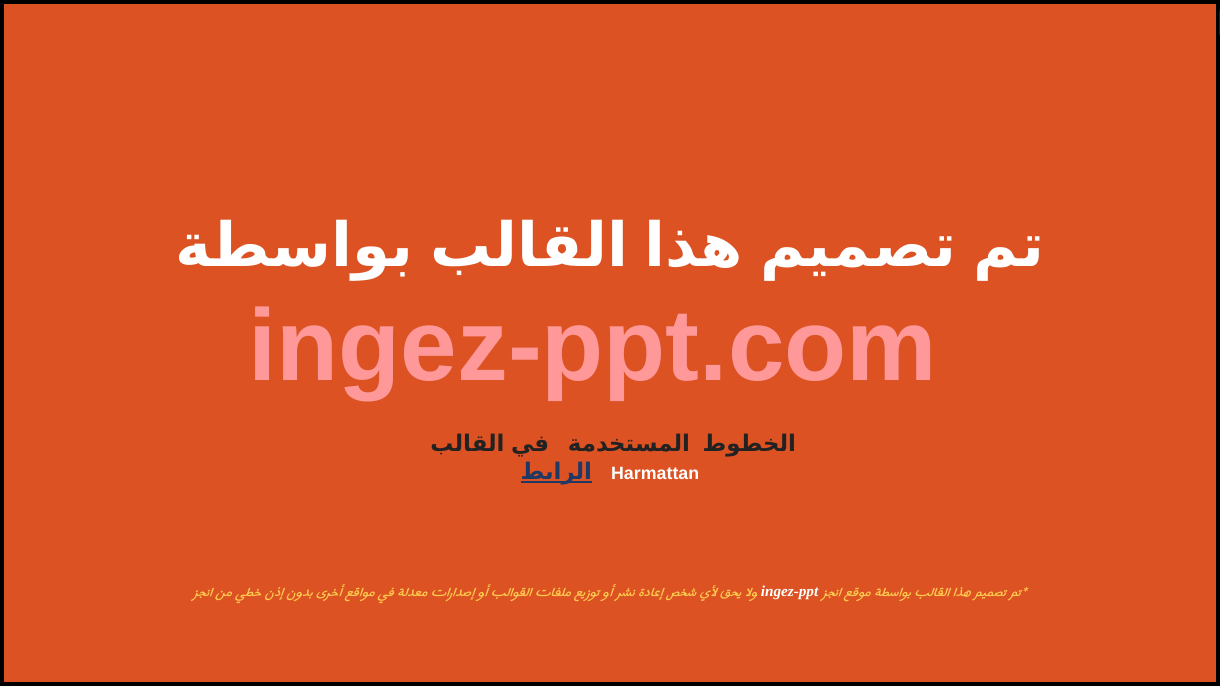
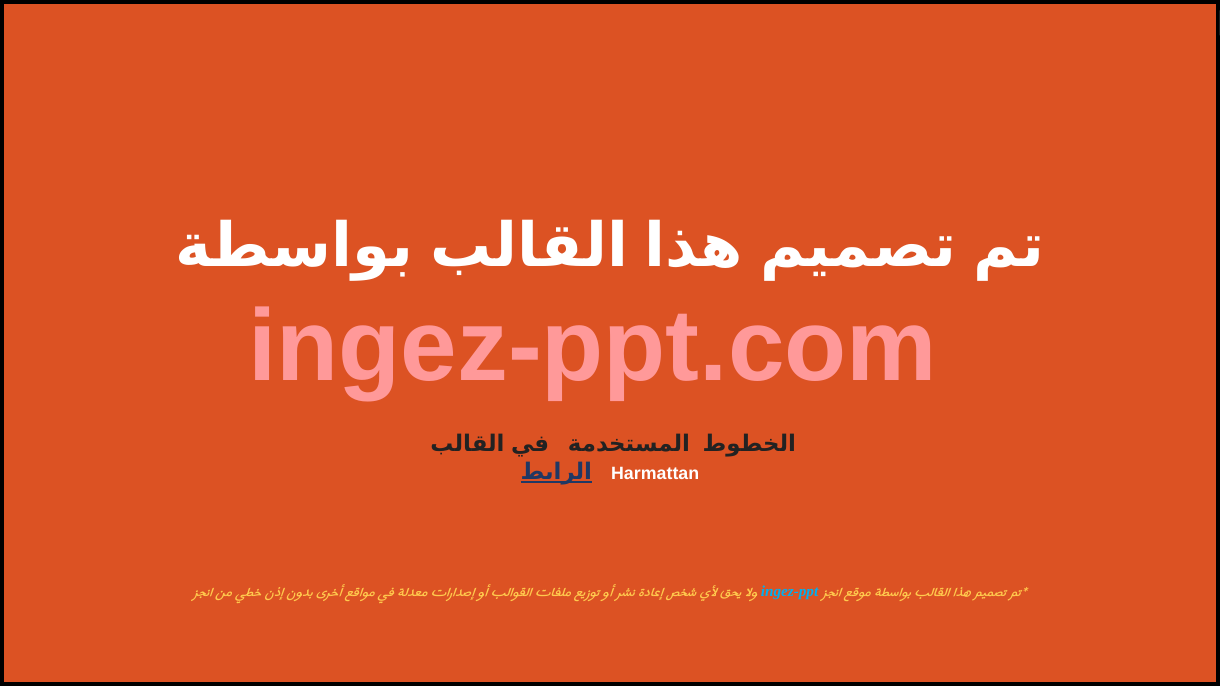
ingez-ppt colour: white -> light blue
